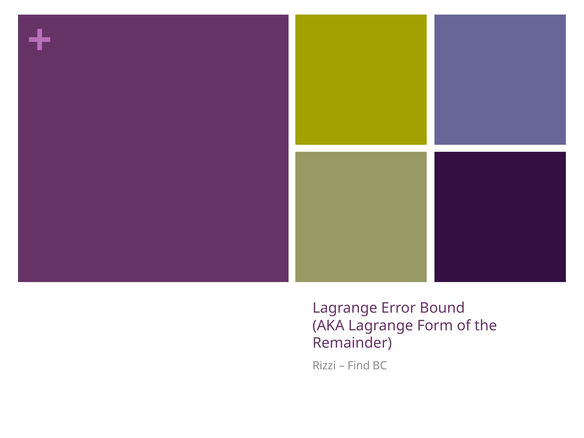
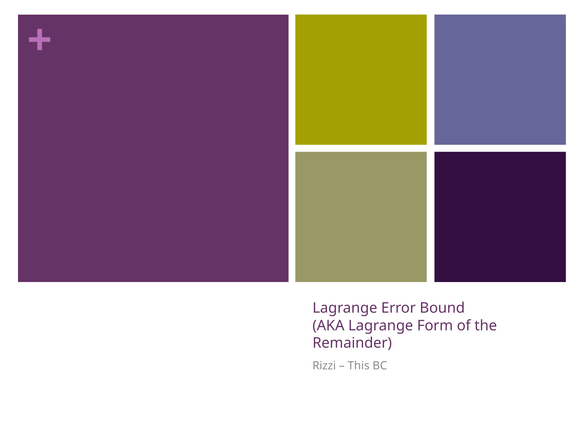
Find: Find -> This
